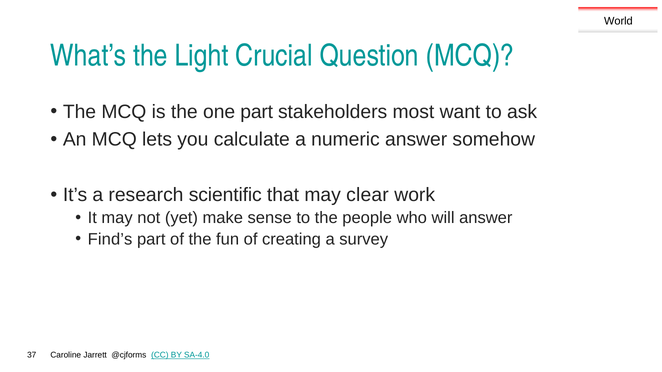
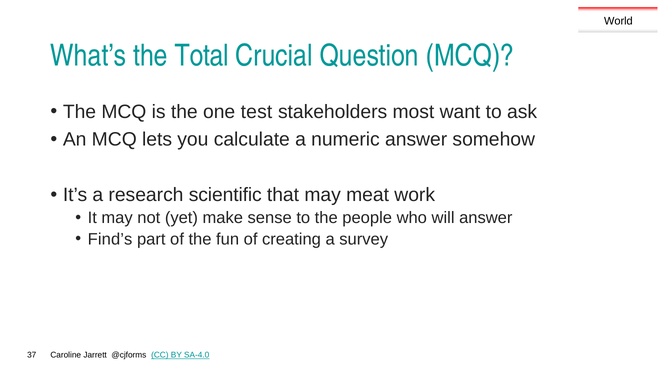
Light: Light -> Total
one part: part -> test
clear: clear -> meat
